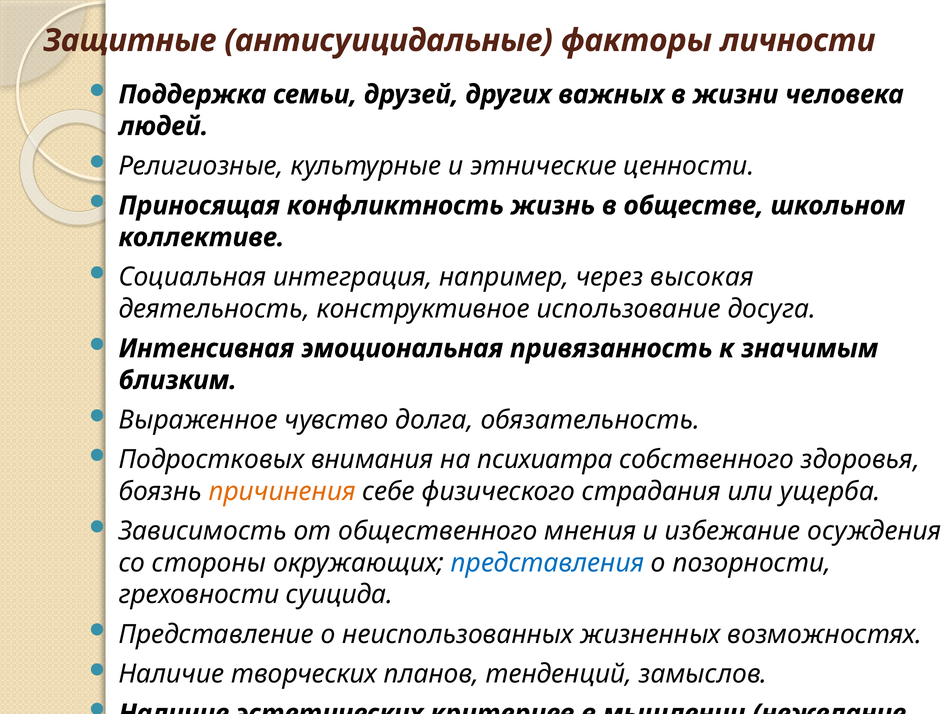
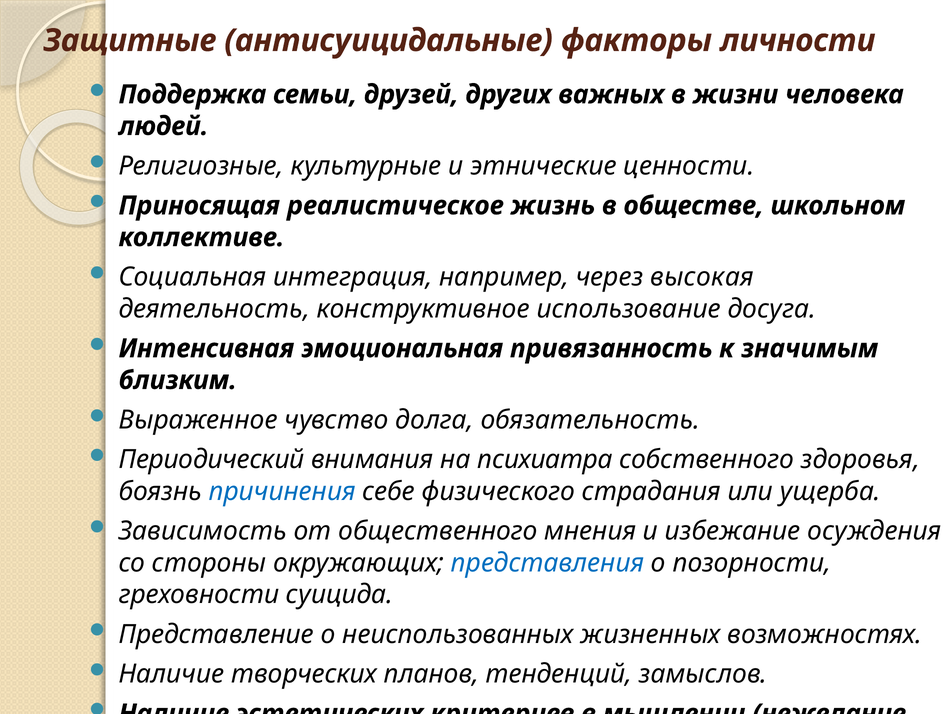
конфликтность: конфликтность -> реалистическое
Подростковых: Подростковых -> Периодический
причинения colour: orange -> blue
